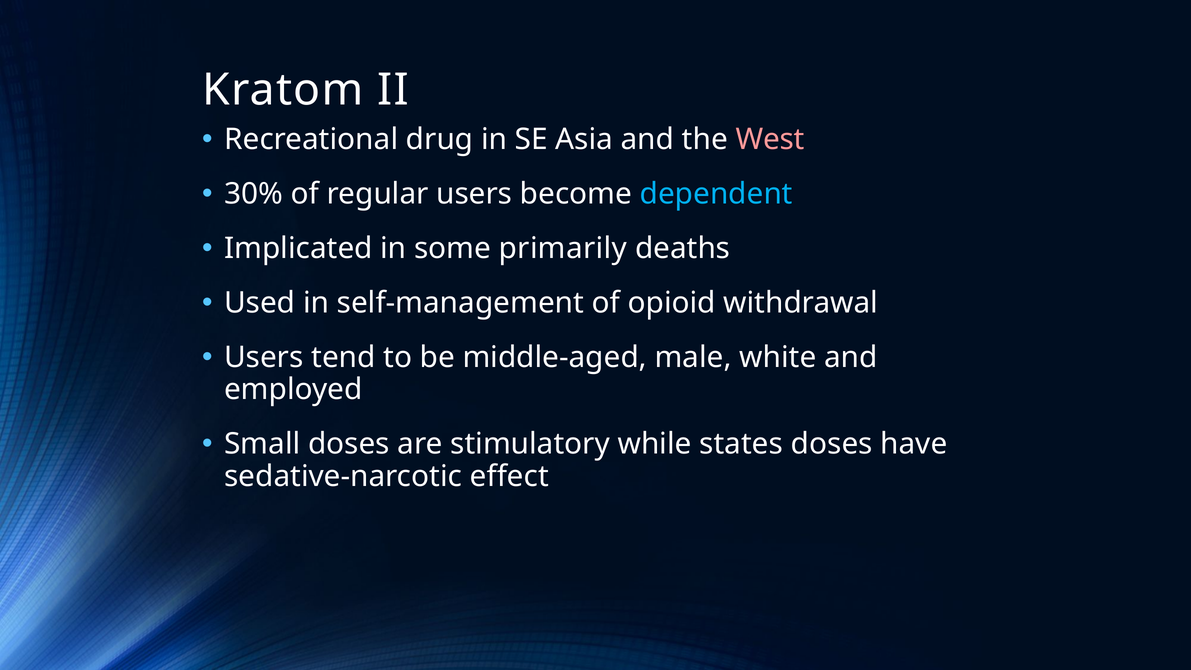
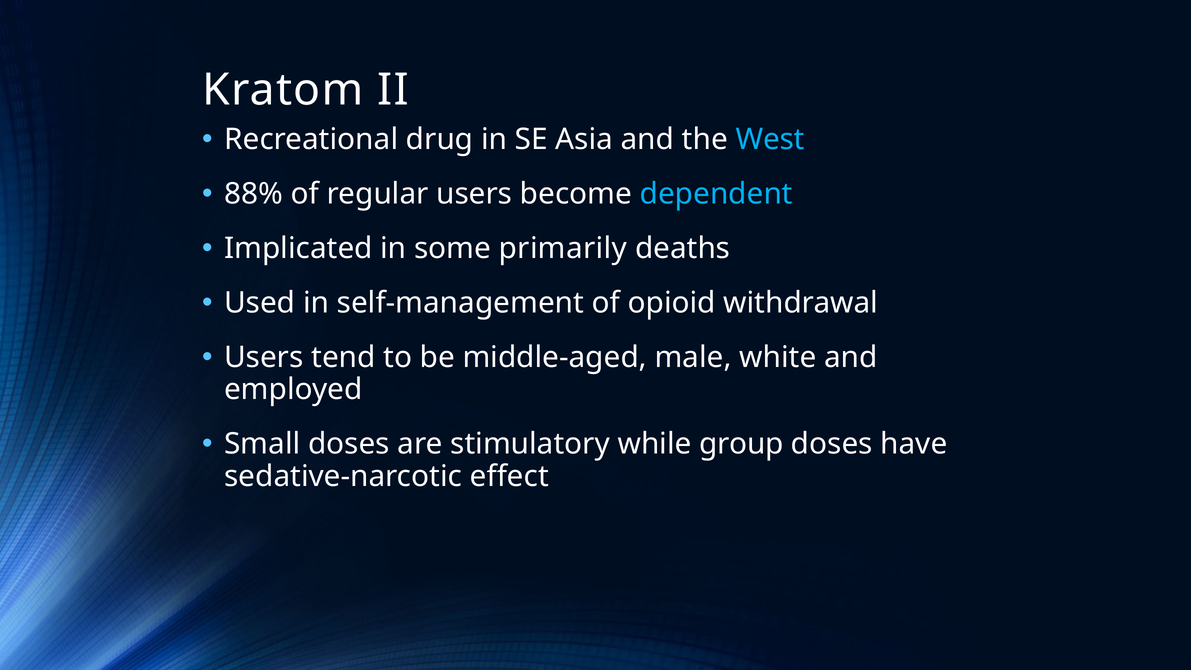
West colour: pink -> light blue
30%: 30% -> 88%
states: states -> group
